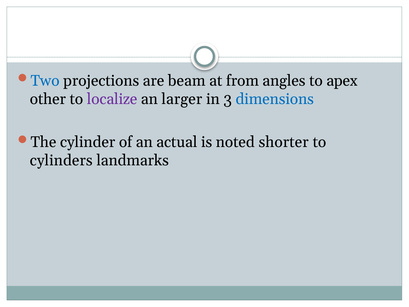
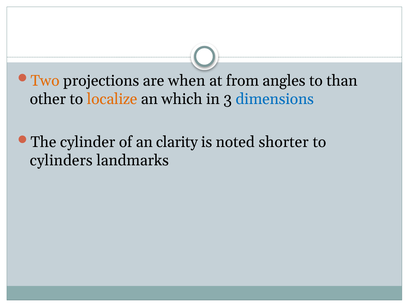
Two colour: blue -> orange
beam: beam -> when
apex: apex -> than
localize colour: purple -> orange
larger: larger -> which
actual: actual -> clarity
